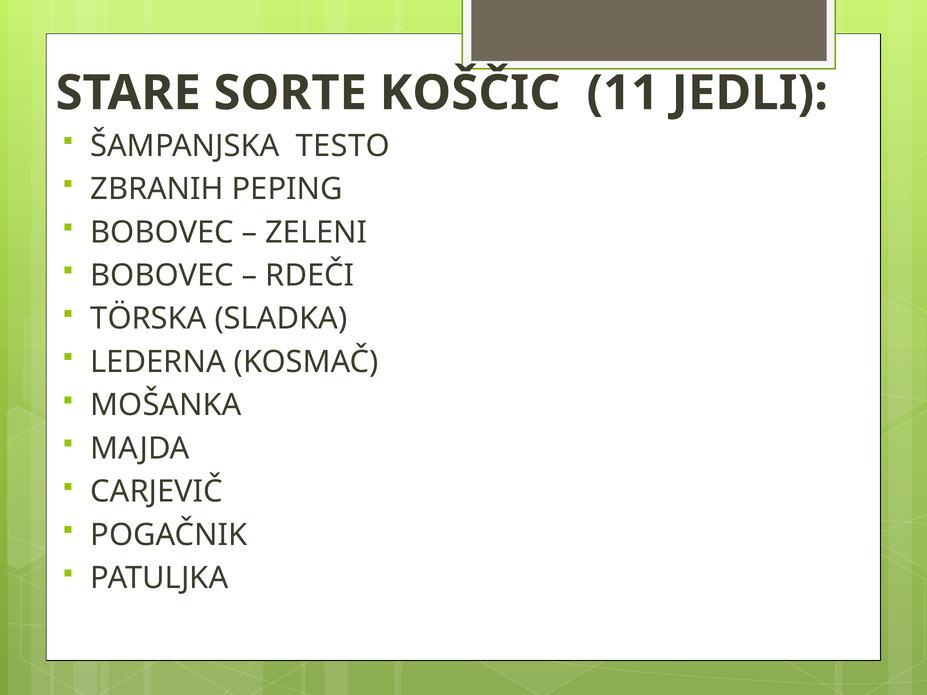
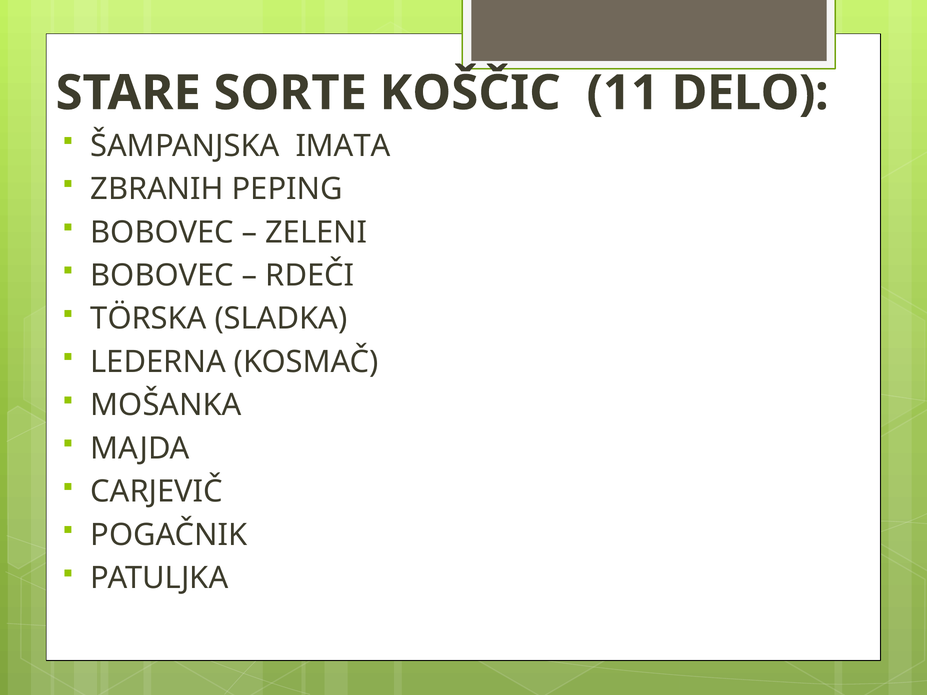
JEDLI: JEDLI -> DELO
TESTO: TESTO -> IMATA
